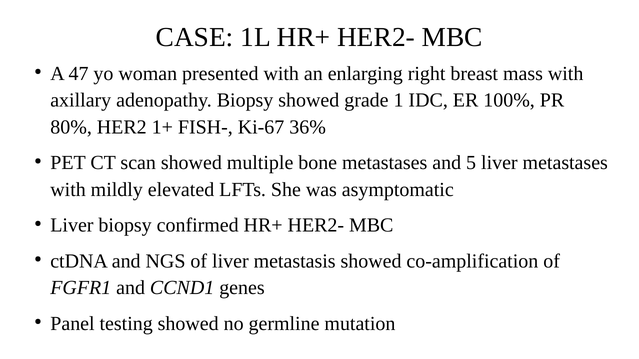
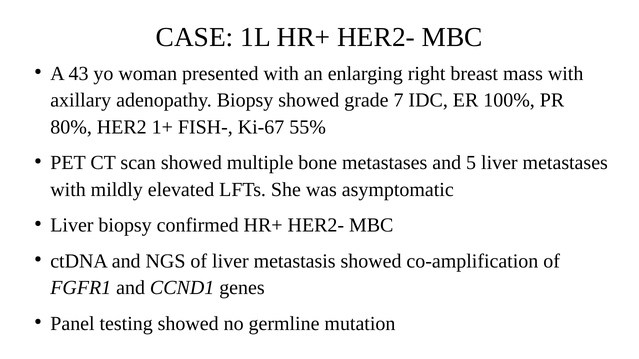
47: 47 -> 43
1: 1 -> 7
36%: 36% -> 55%
